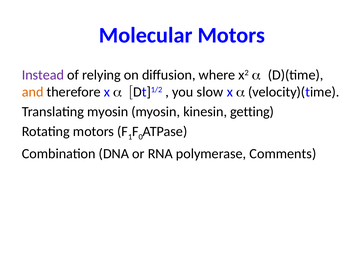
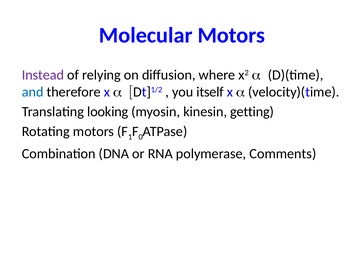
and colour: orange -> blue
slow: slow -> itself
Translating myosin: myosin -> looking
